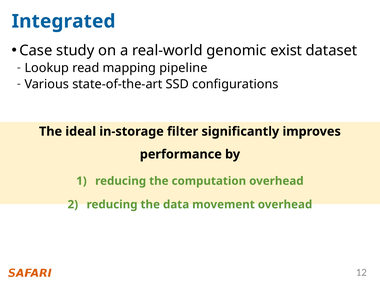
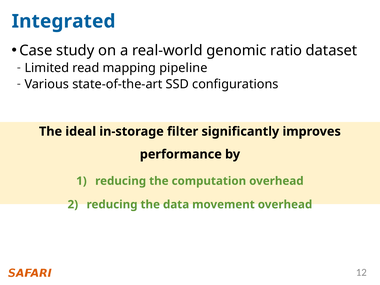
exist: exist -> ratio
Lookup: Lookup -> Limited
